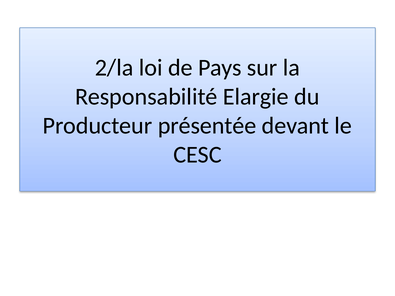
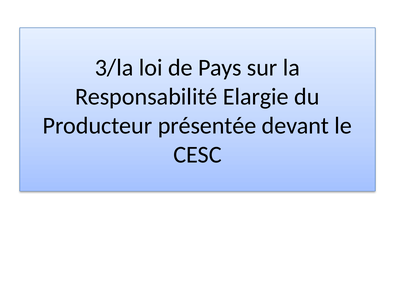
2/la: 2/la -> 3/la
